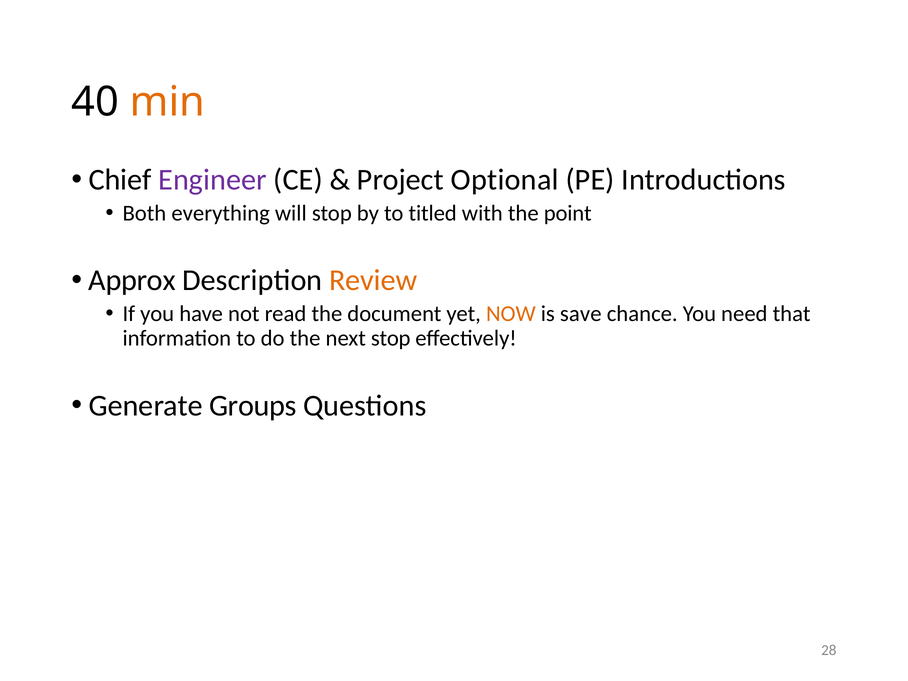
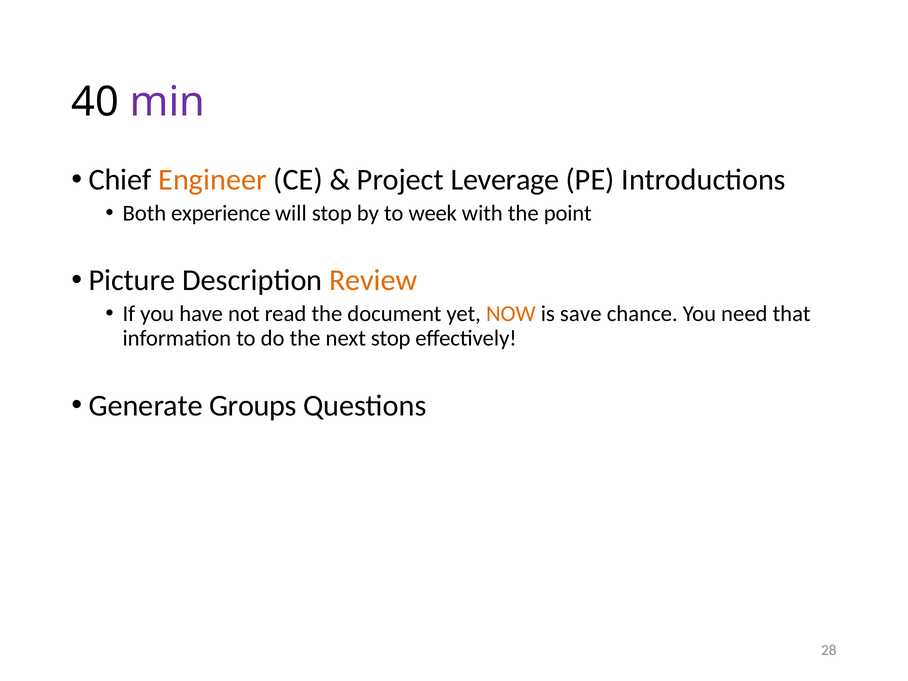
min colour: orange -> purple
Engineer colour: purple -> orange
Optional: Optional -> Leverage
everything: everything -> experience
titled: titled -> week
Approx: Approx -> Picture
